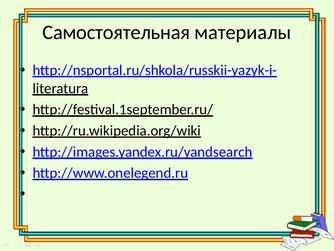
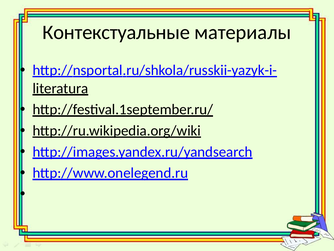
Самостоятельная: Самостоятельная -> Контекстуальные
